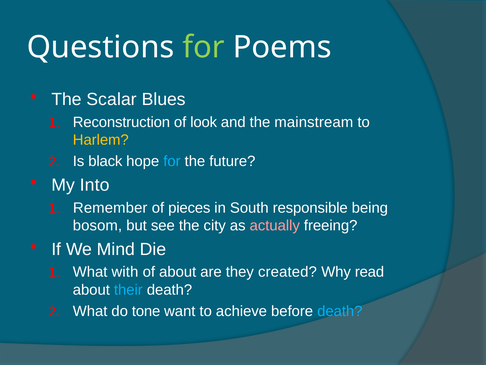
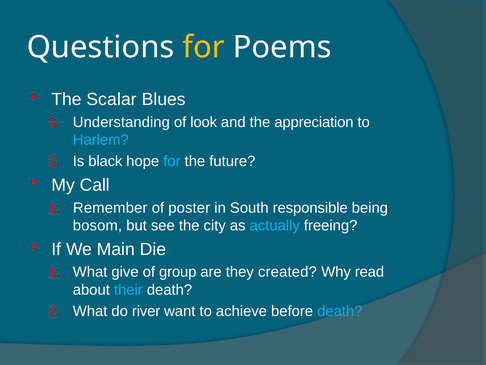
for at (204, 47) colour: light green -> yellow
Reconstruction: Reconstruction -> Understanding
mainstream: mainstream -> appreciation
Harlem colour: yellow -> light blue
Into: Into -> Call
pieces: pieces -> poster
actually colour: pink -> light blue
Mind: Mind -> Main
with: with -> give
of about: about -> group
tone: tone -> river
